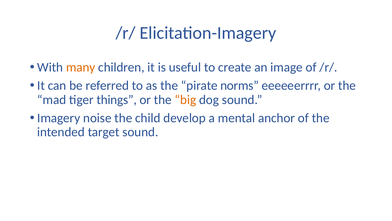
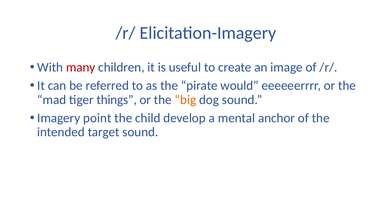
many colour: orange -> red
norms: norms -> would
noise: noise -> point
